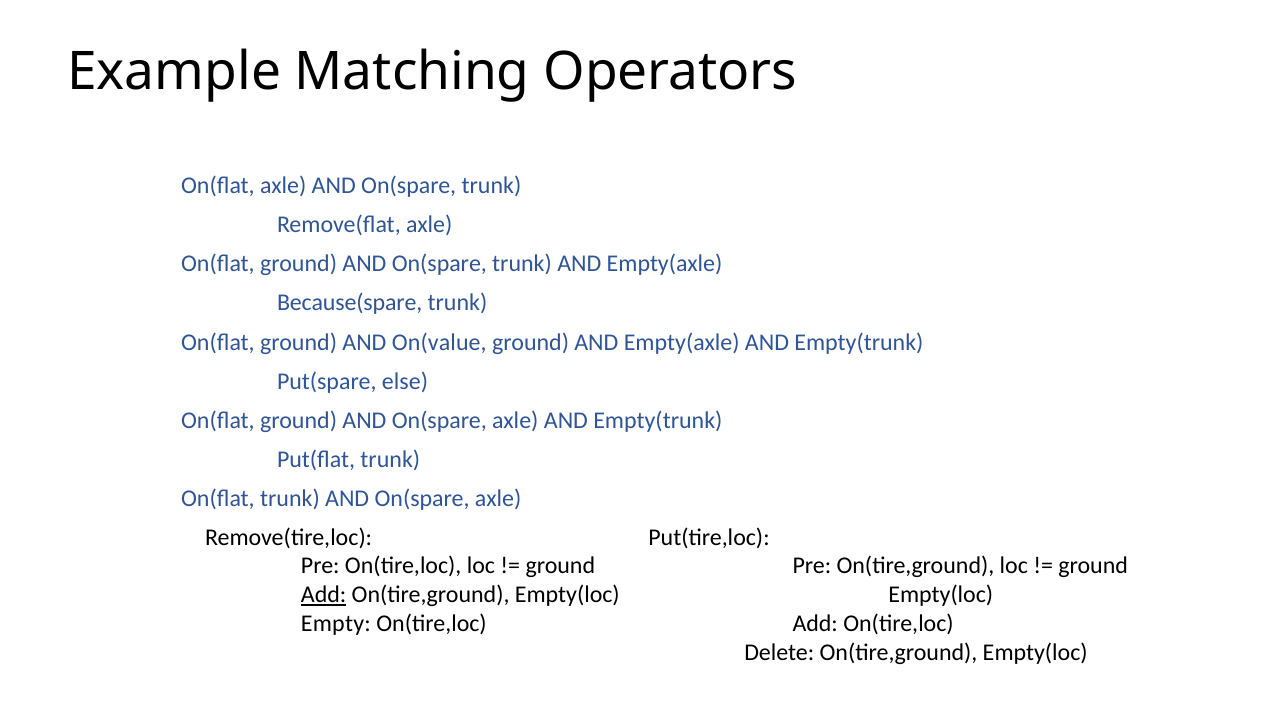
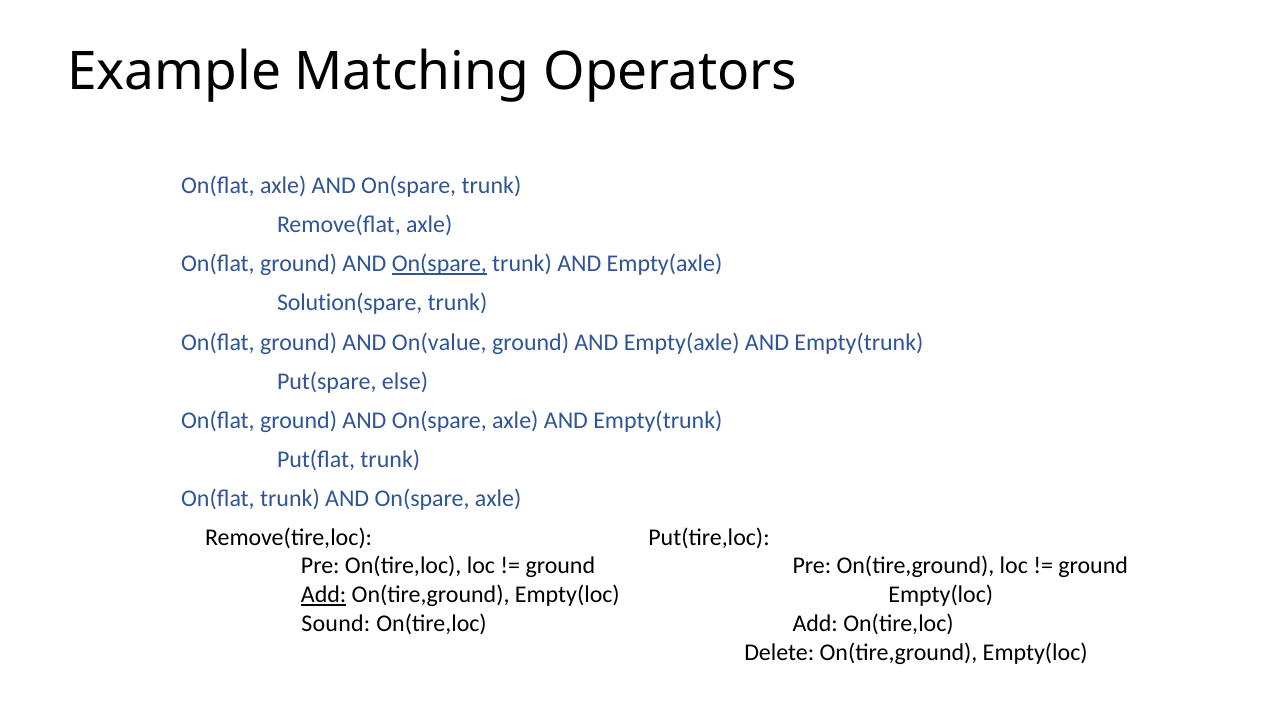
On(spare at (439, 264) underline: none -> present
Because(spare: Because(spare -> Solution(spare
Empty: Empty -> Sound
